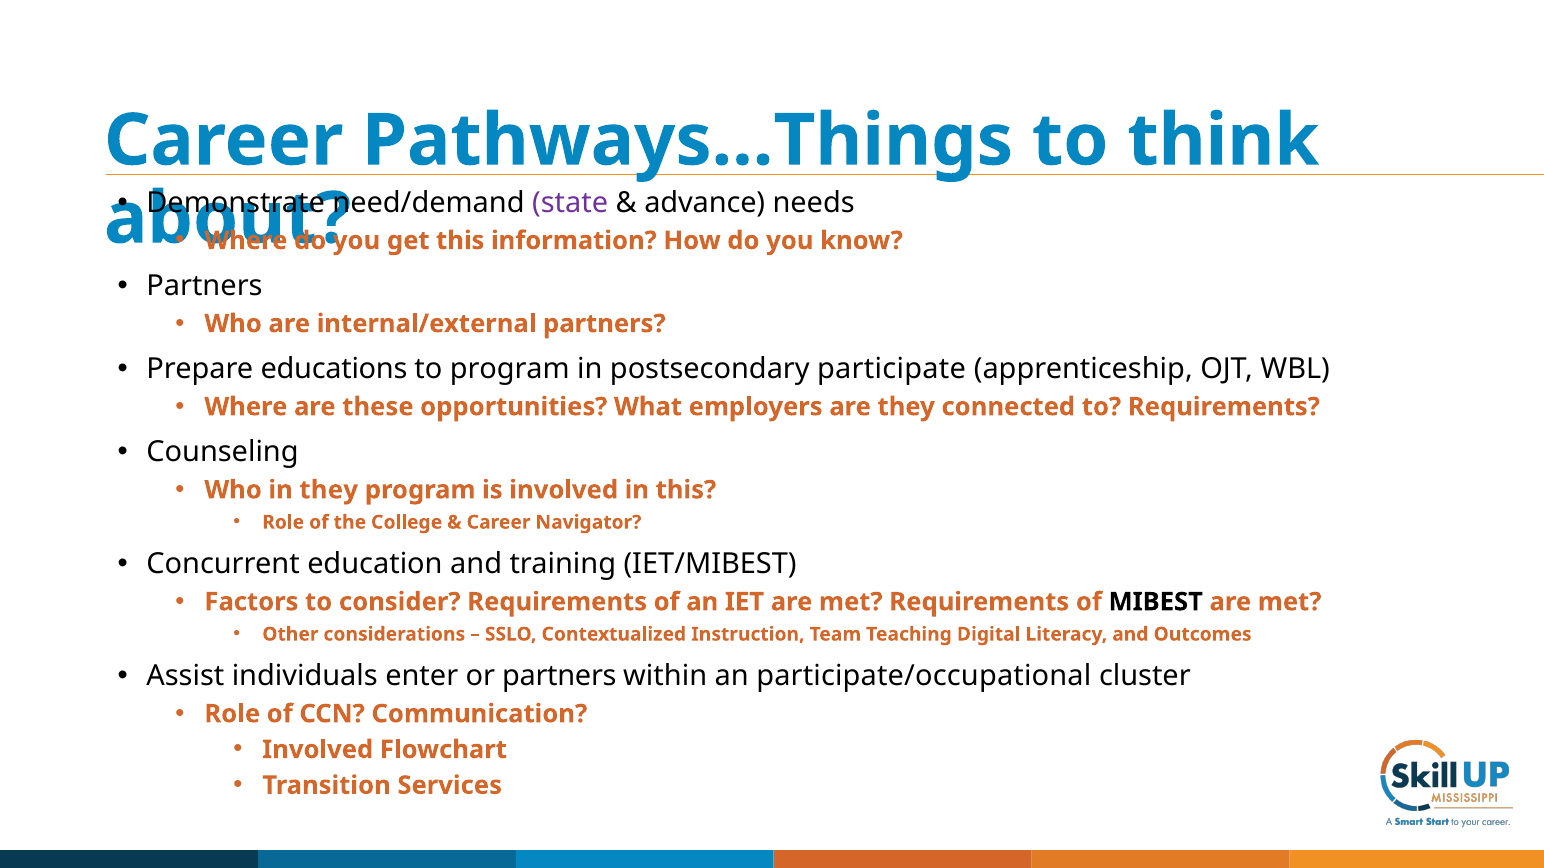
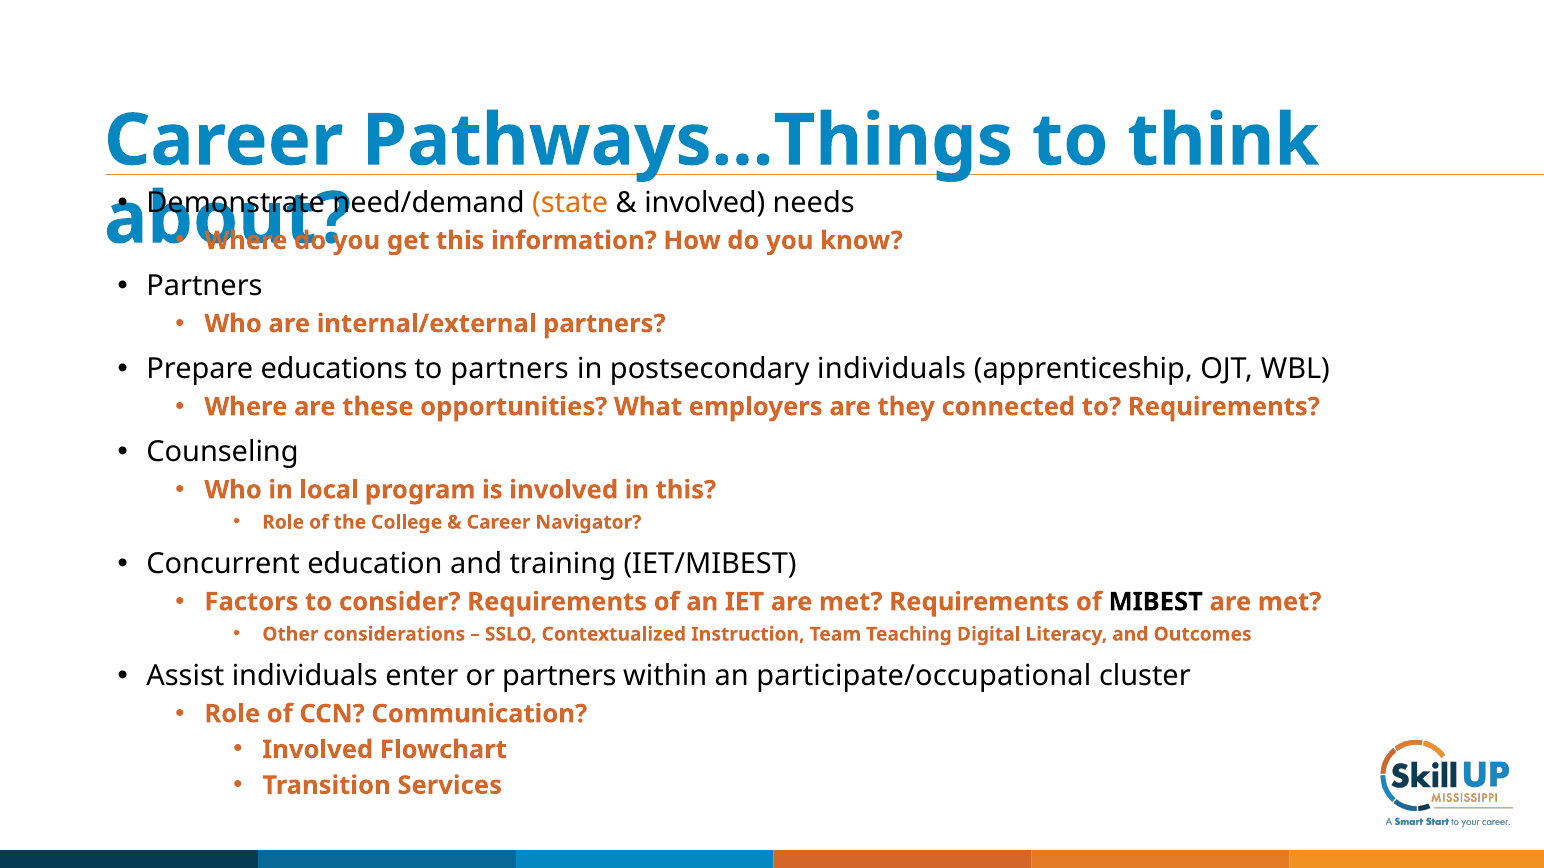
state colour: purple -> orange
advance at (705, 203): advance -> involved
to program: program -> partners
postsecondary participate: participate -> individuals
in they: they -> local
